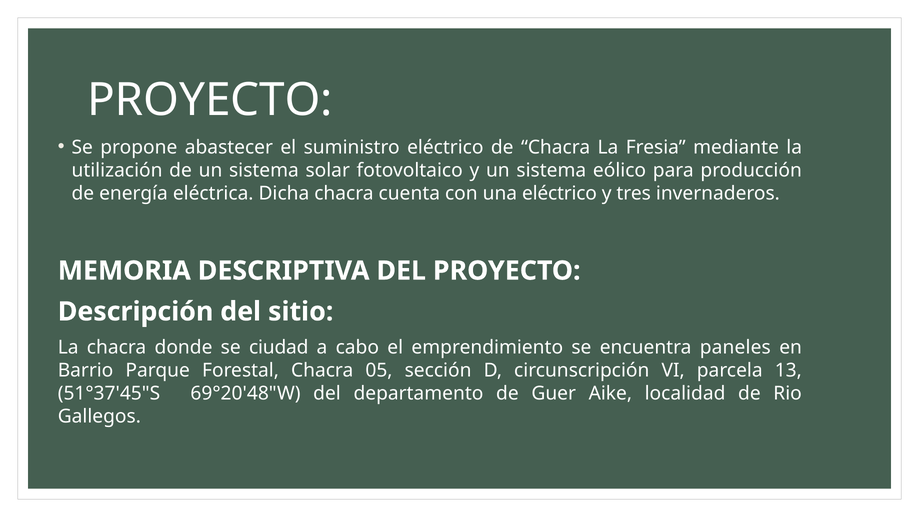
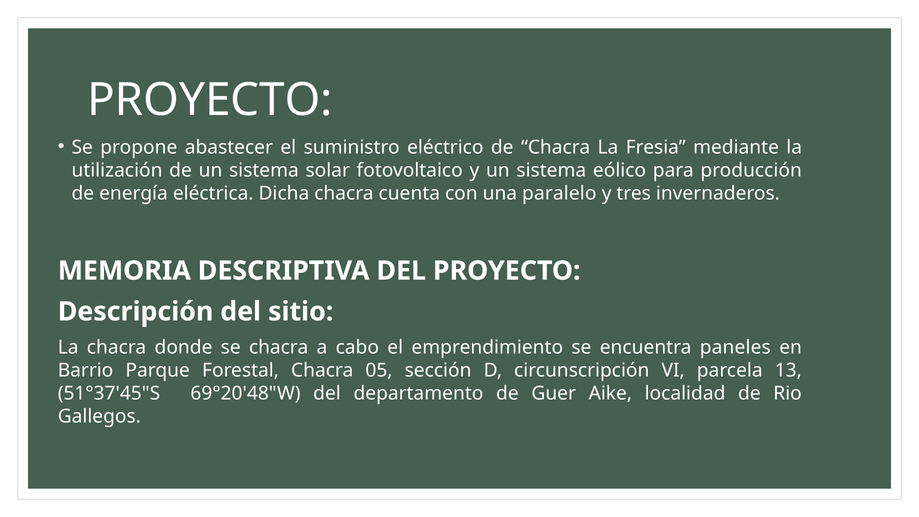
una eléctrico: eléctrico -> paralelo
se ciudad: ciudad -> chacra
